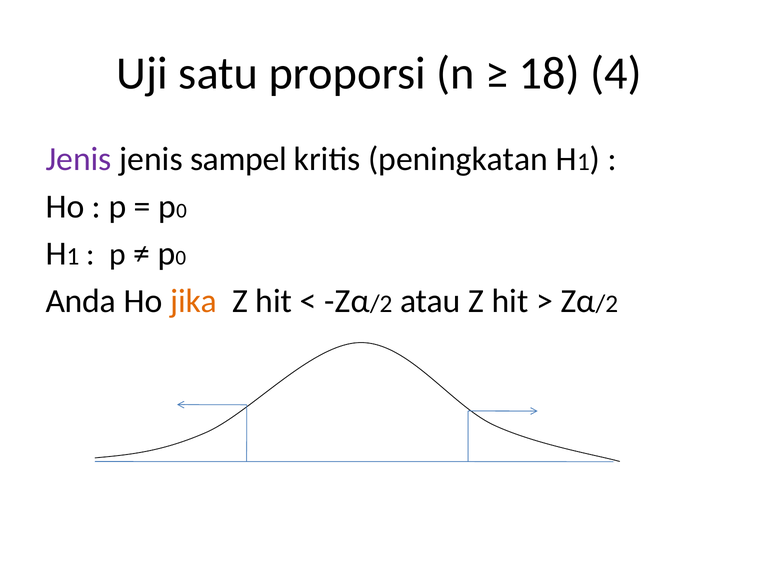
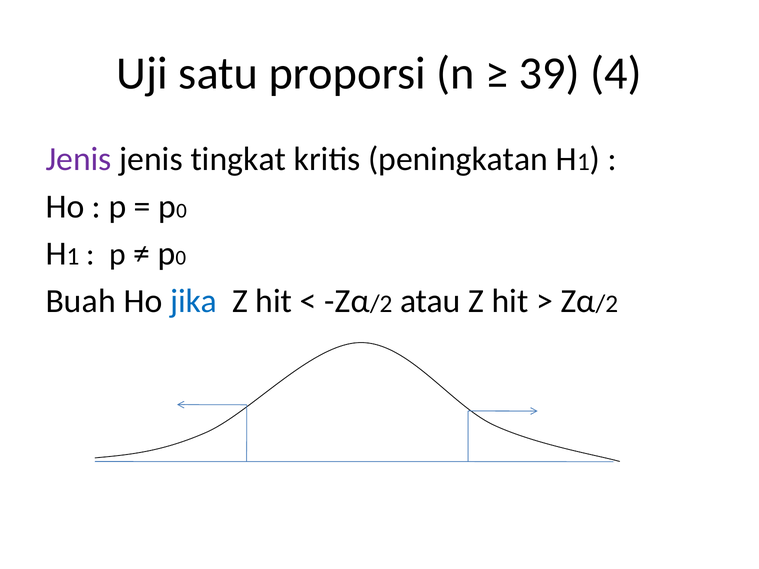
18: 18 -> 39
sampel: sampel -> tingkat
Anda: Anda -> Buah
jika colour: orange -> blue
